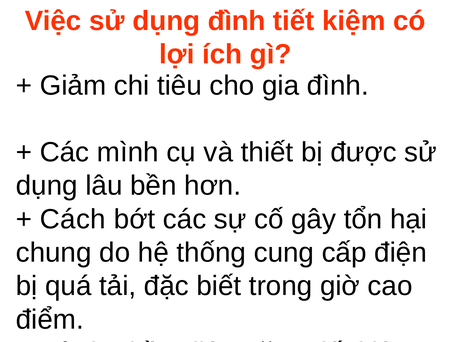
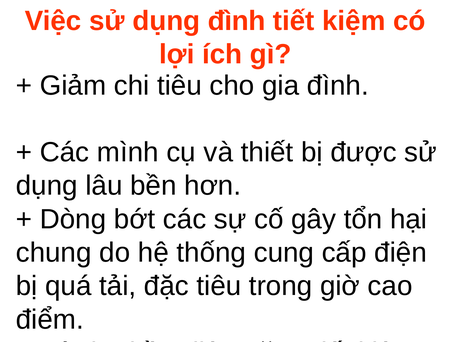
Cách: Cách -> Dòng
đặc biết: biết -> tiêu
